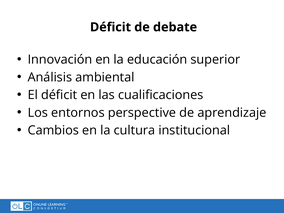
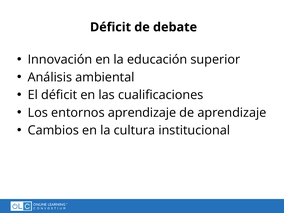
entornos perspective: perspective -> aprendizaje
